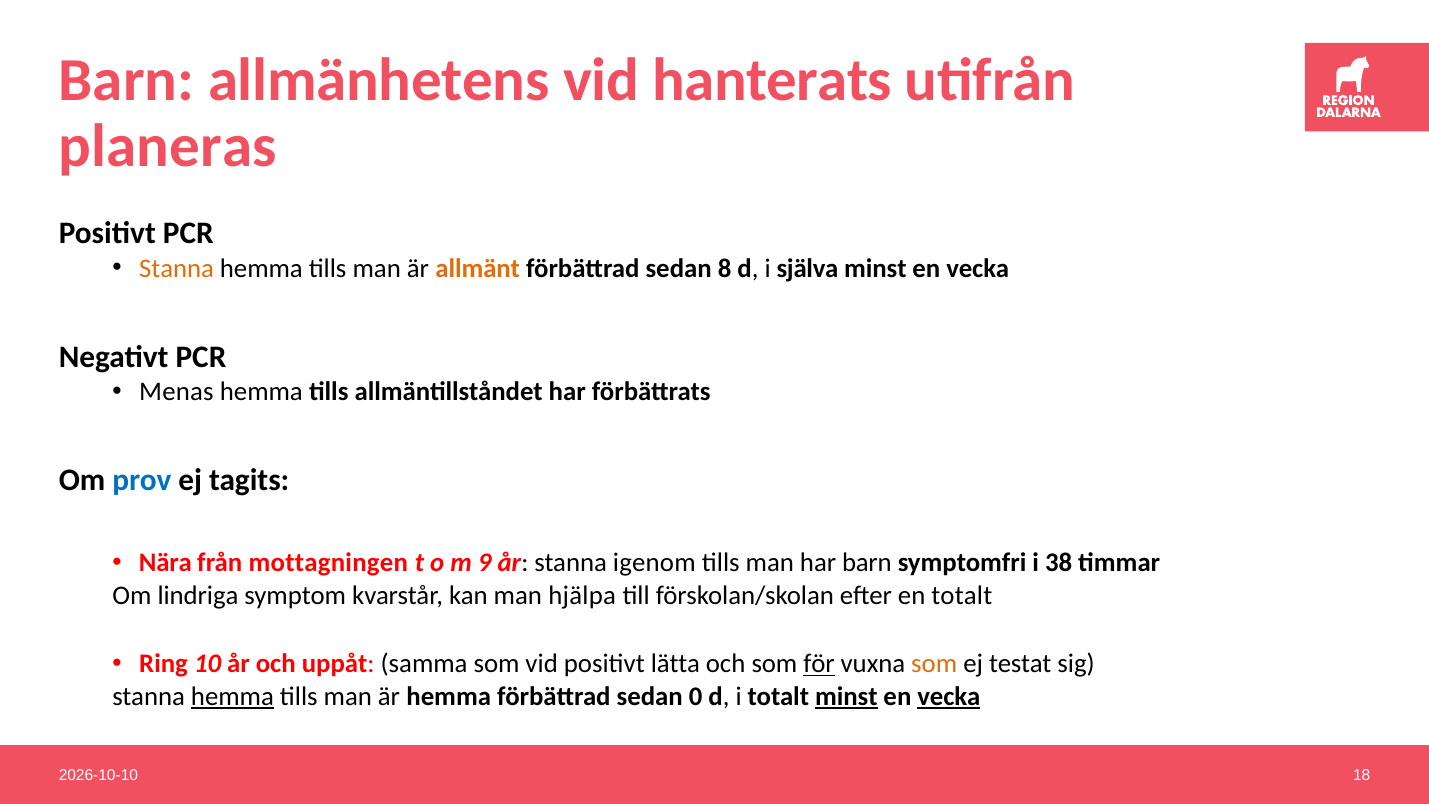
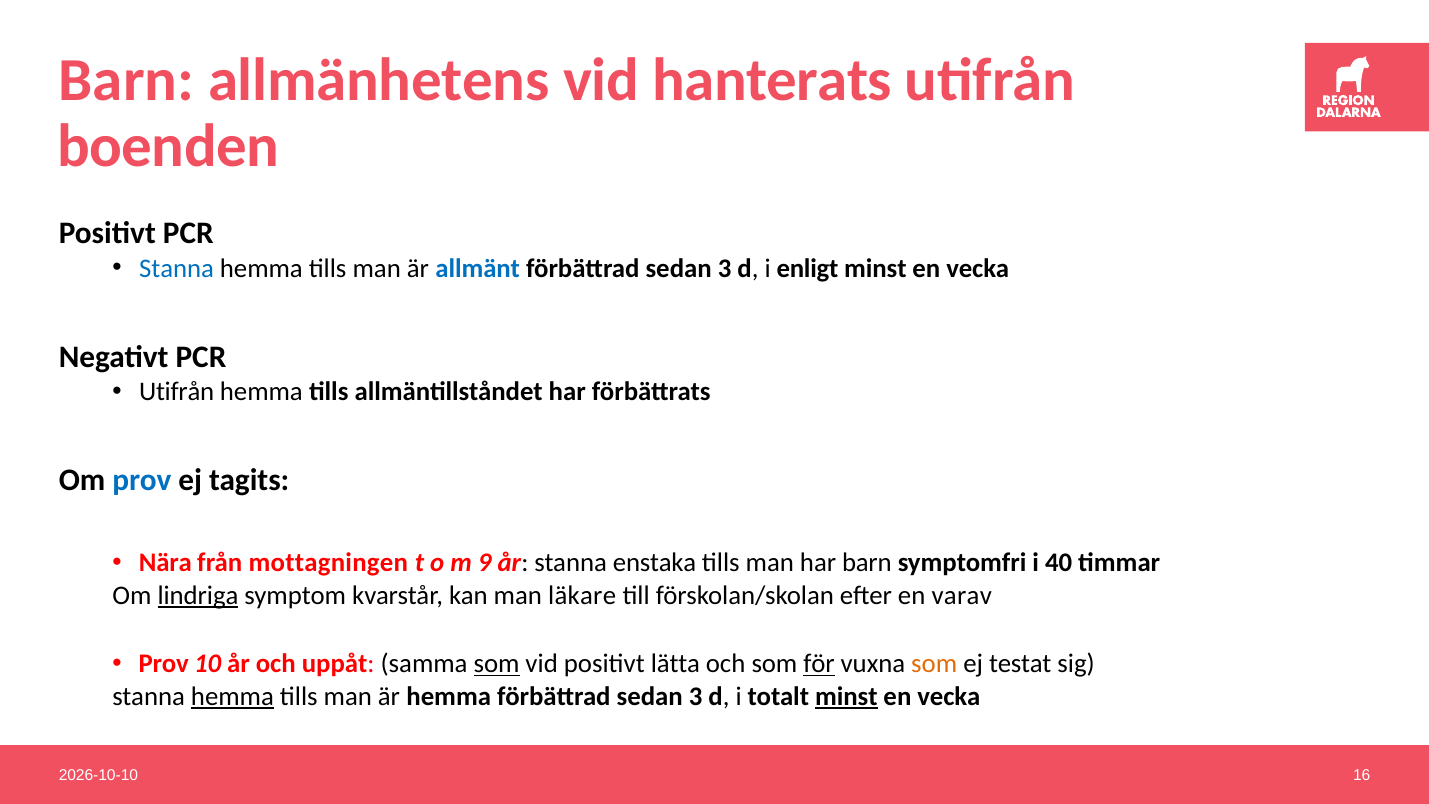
planeras: planeras -> boenden
Stanna at (177, 268) colour: orange -> blue
allmänt colour: orange -> blue
8 at (725, 268): 8 -> 3
själva: själva -> enligt
Menas at (176, 392): Menas -> Utifrån
igenom: igenom -> enstaka
38: 38 -> 40
lindriga underline: none -> present
hjälpa: hjälpa -> läkare
en totalt: totalt -> varav
Ring at (164, 664): Ring -> Prov
som at (497, 664) underline: none -> present
0 at (696, 696): 0 -> 3
vecka at (949, 696) underline: present -> none
18: 18 -> 16
